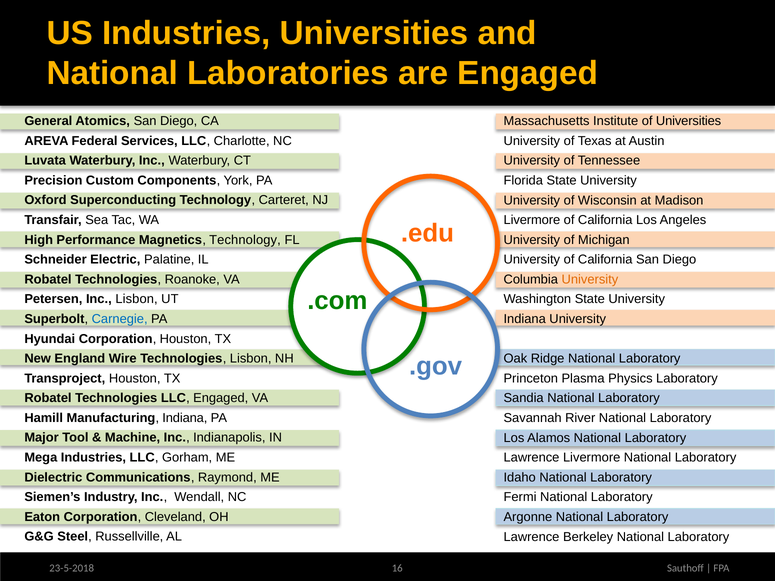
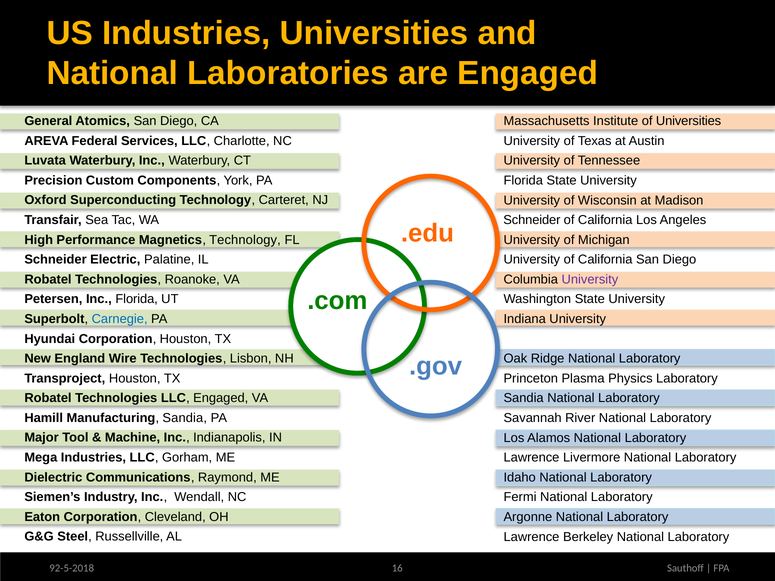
Livermore at (532, 220): Livermore -> Schneider
University at (590, 280) colour: orange -> purple
Inc Lisbon: Lisbon -> Florida
Manufacturing Indiana: Indiana -> Sandia
23-5-2018: 23-5-2018 -> 92-5-2018
